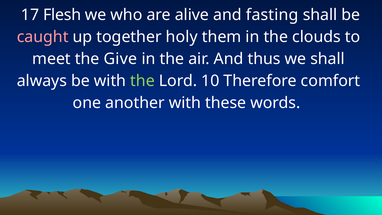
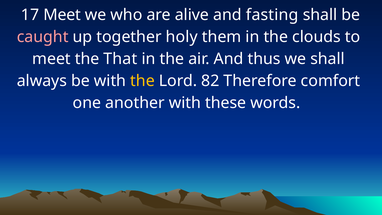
17 Flesh: Flesh -> Meet
Give: Give -> That
the at (142, 81) colour: light green -> yellow
10: 10 -> 82
